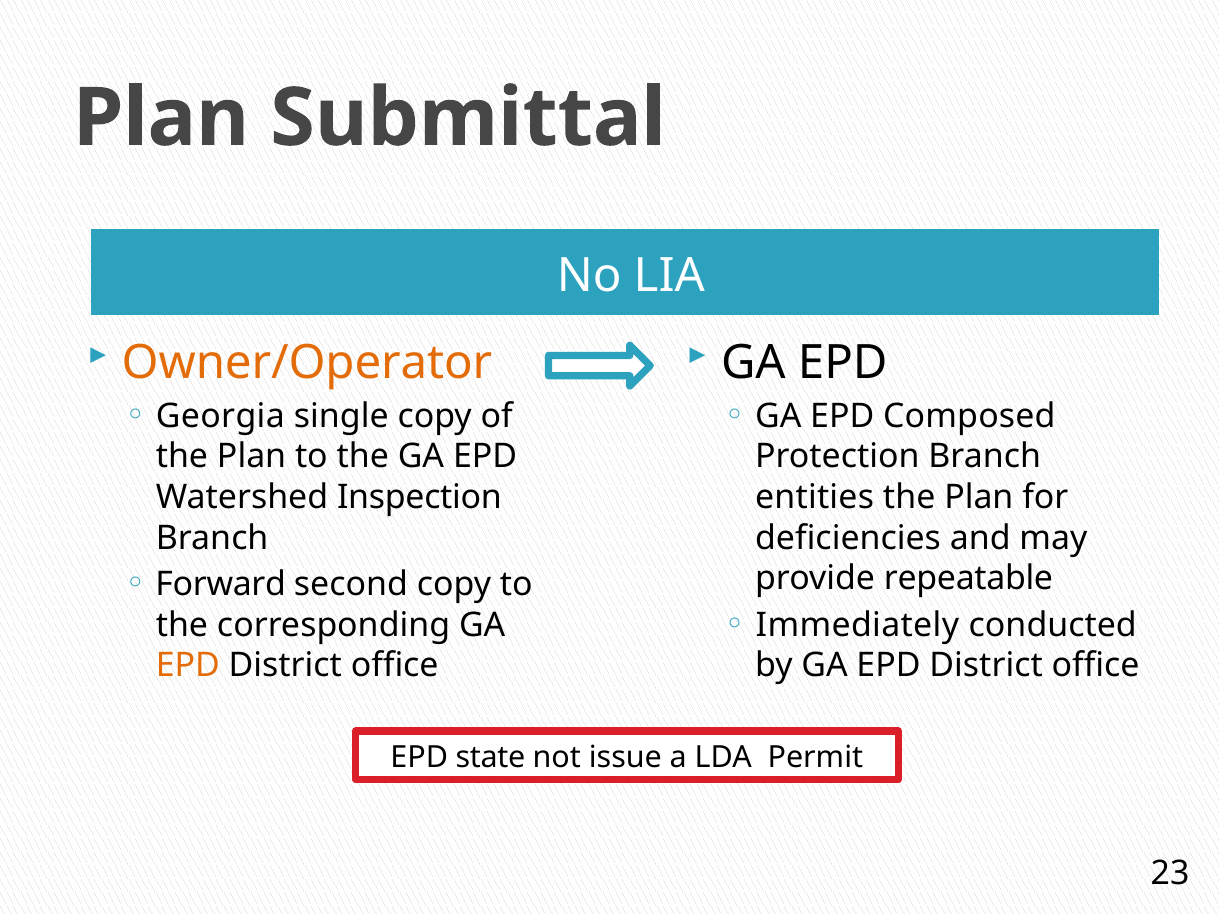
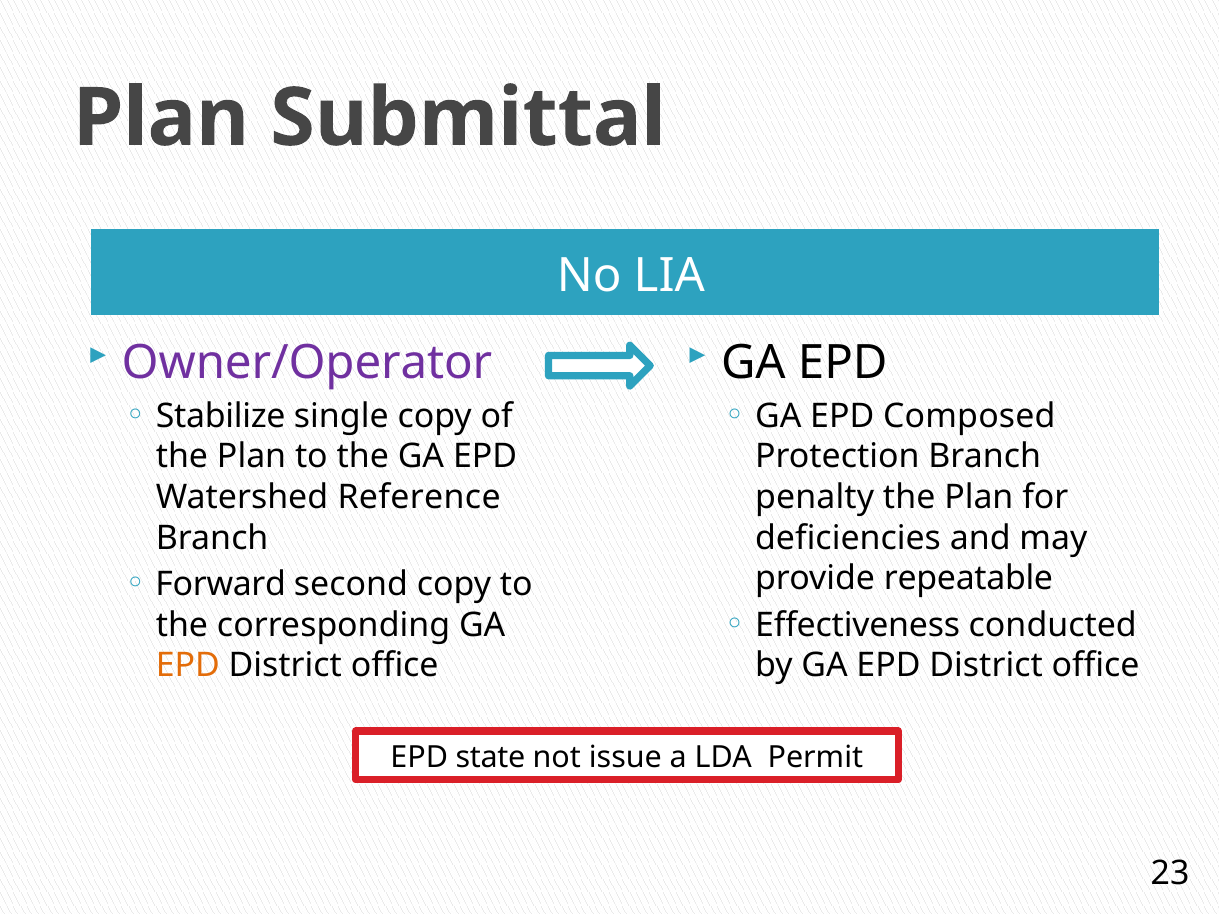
Owner/Operator colour: orange -> purple
Georgia: Georgia -> Stabilize
Inspection: Inspection -> Reference
entities: entities -> penalty
Immediately: Immediately -> Effectiveness
